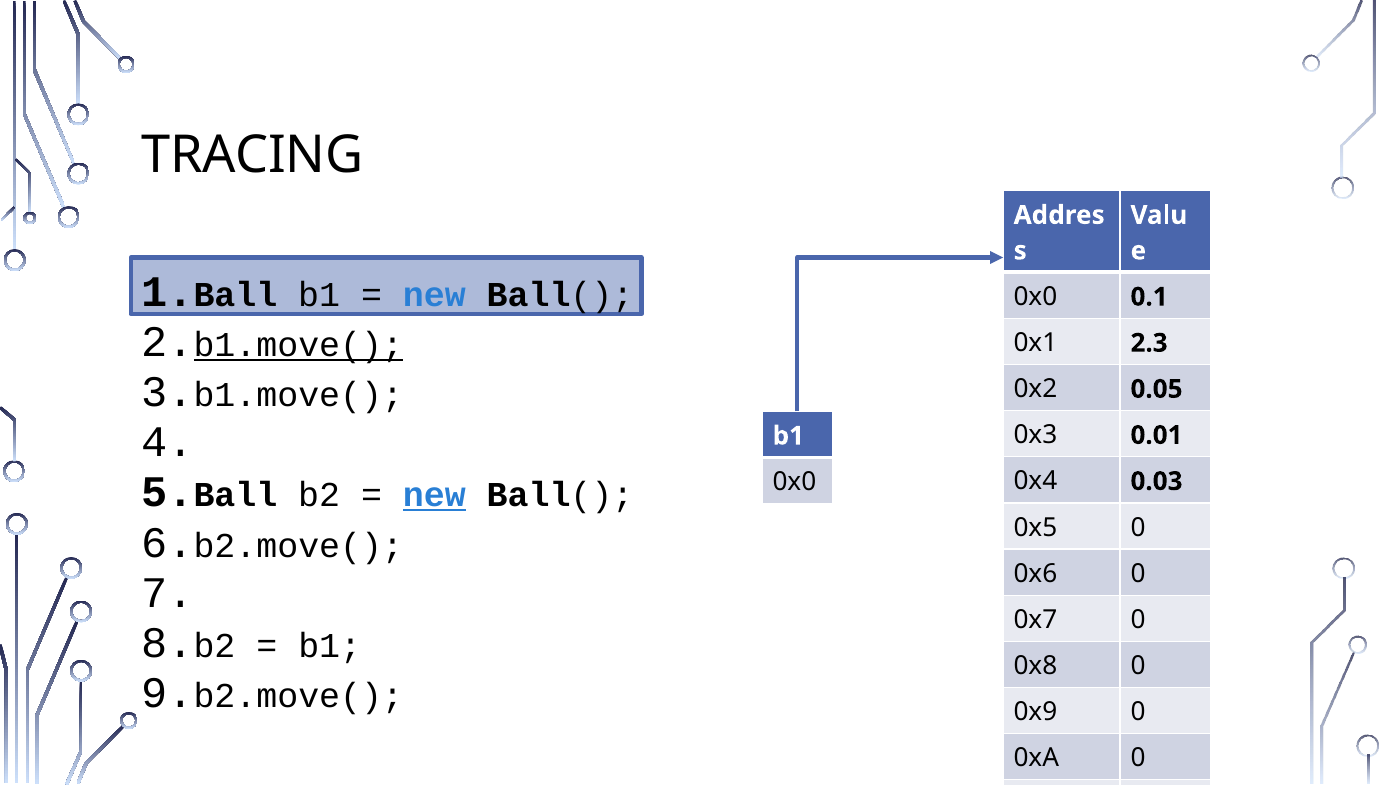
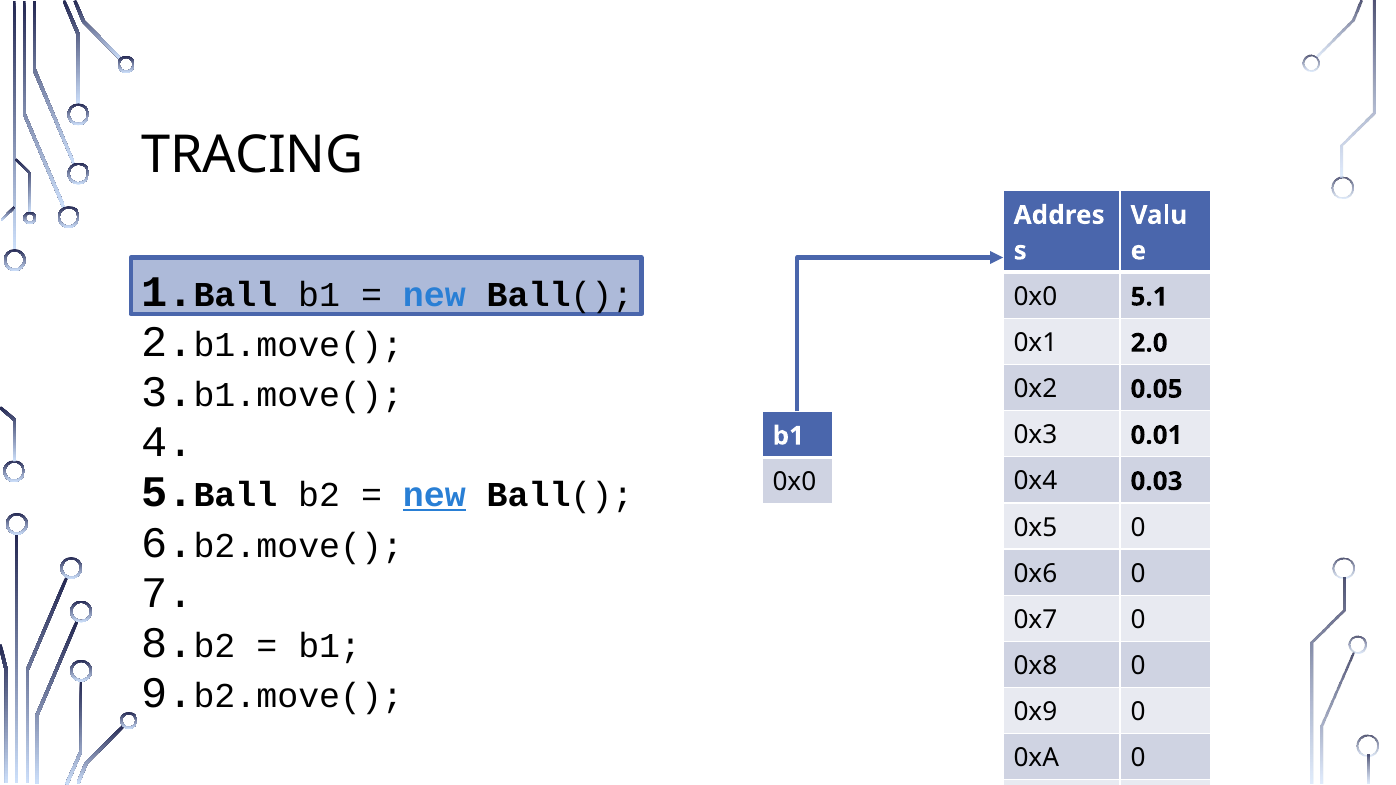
0.1: 0.1 -> 5.1
b1.move( at (298, 345) underline: present -> none
2.3: 2.3 -> 2.0
